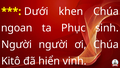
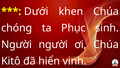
ngoan: ngoan -> chóng
